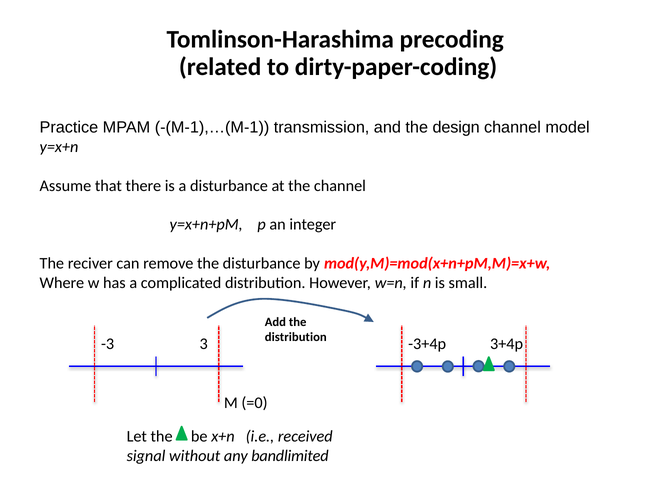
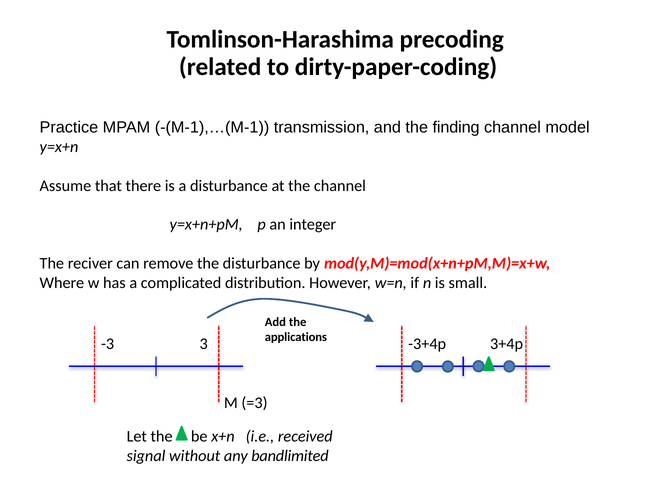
design: design -> finding
distribution at (296, 338): distribution -> applications
=0: =0 -> =3
